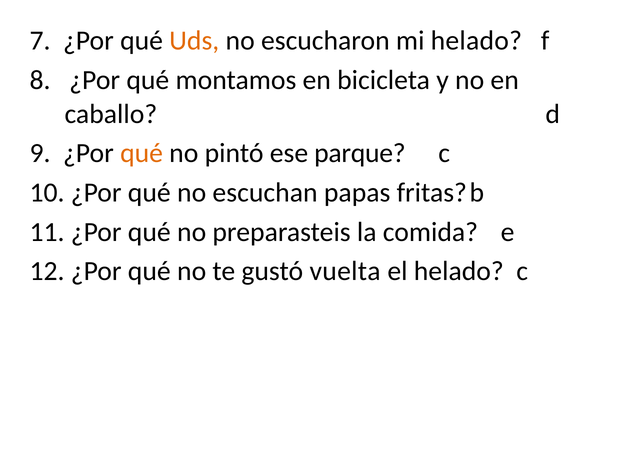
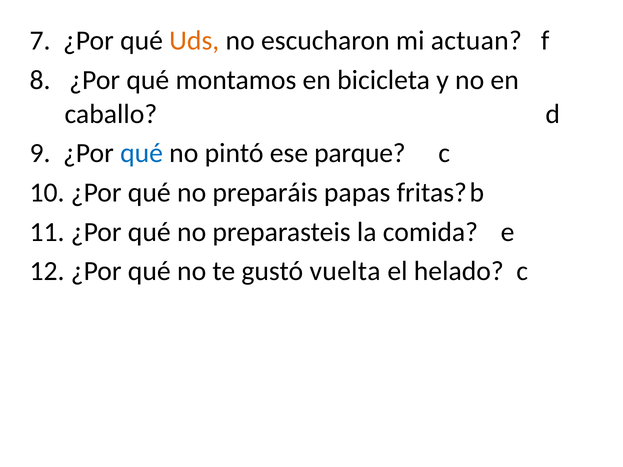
mi helado: helado -> actuan
qué at (142, 153) colour: orange -> blue
escuchan: escuchan -> preparáis
